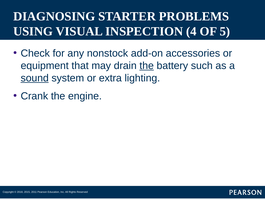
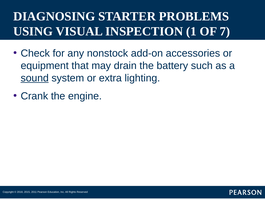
4: 4 -> 1
5: 5 -> 7
the at (147, 66) underline: present -> none
